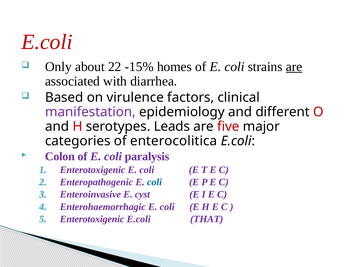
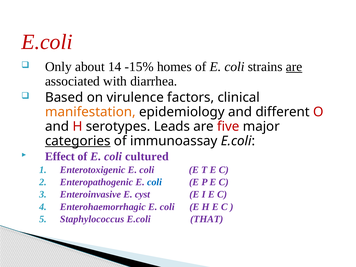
22: 22 -> 14
manifestation colour: purple -> orange
categories underline: none -> present
enterocolitica: enterocolitica -> immunoassay
Colon: Colon -> Effect
paralysis: paralysis -> cultured
Enterotoxigenic at (92, 219): Enterotoxigenic -> Staphylococcus
